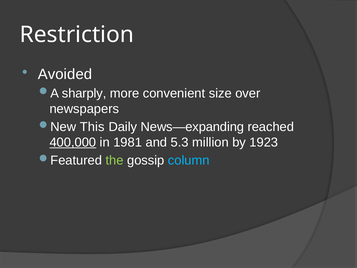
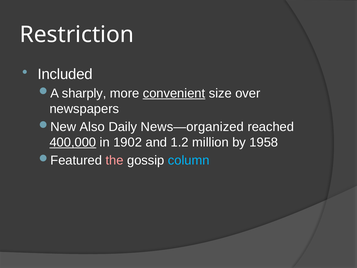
Avoided: Avoided -> Included
convenient underline: none -> present
This: This -> Also
News—expanding: News—expanding -> News—organized
1981: 1981 -> 1902
5.3: 5.3 -> 1.2
1923: 1923 -> 1958
the colour: light green -> pink
